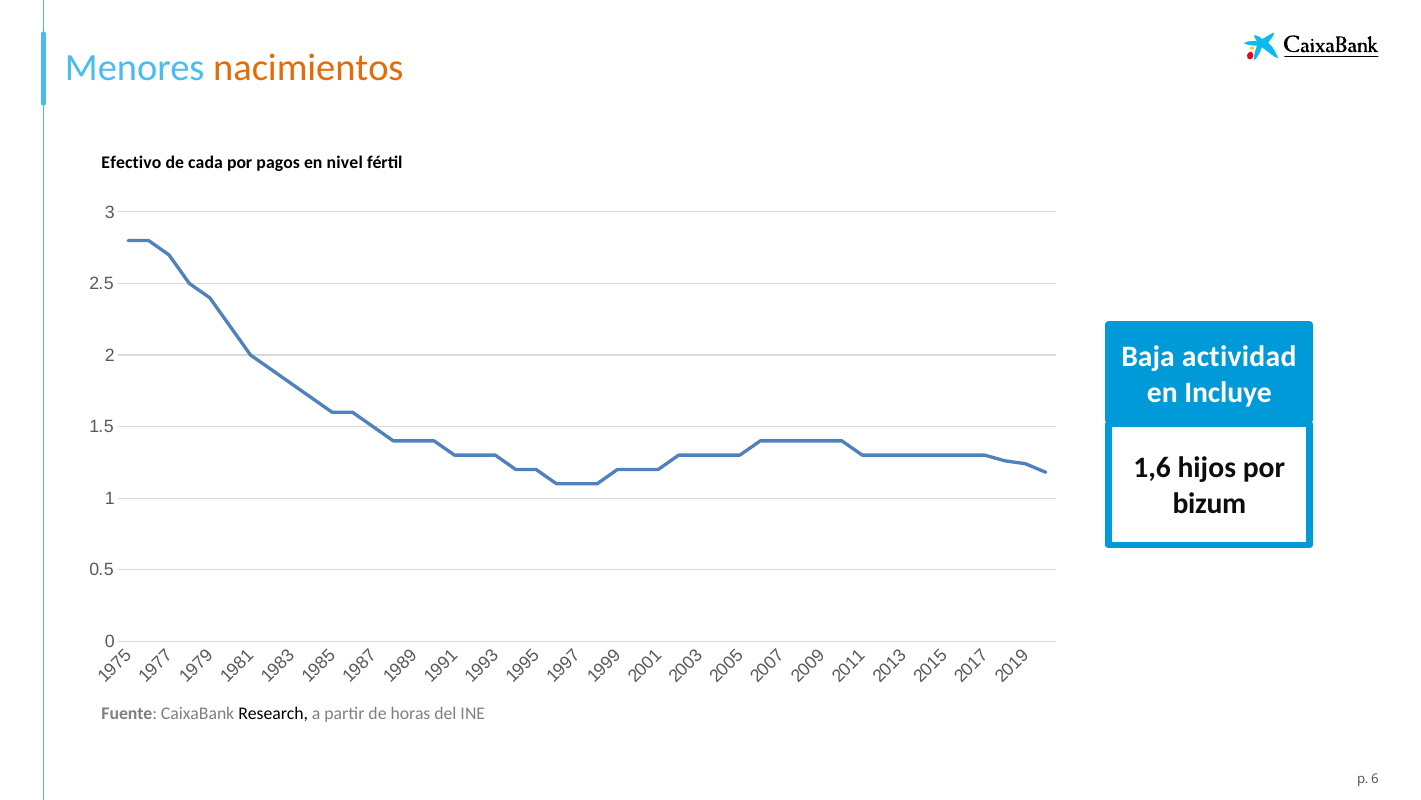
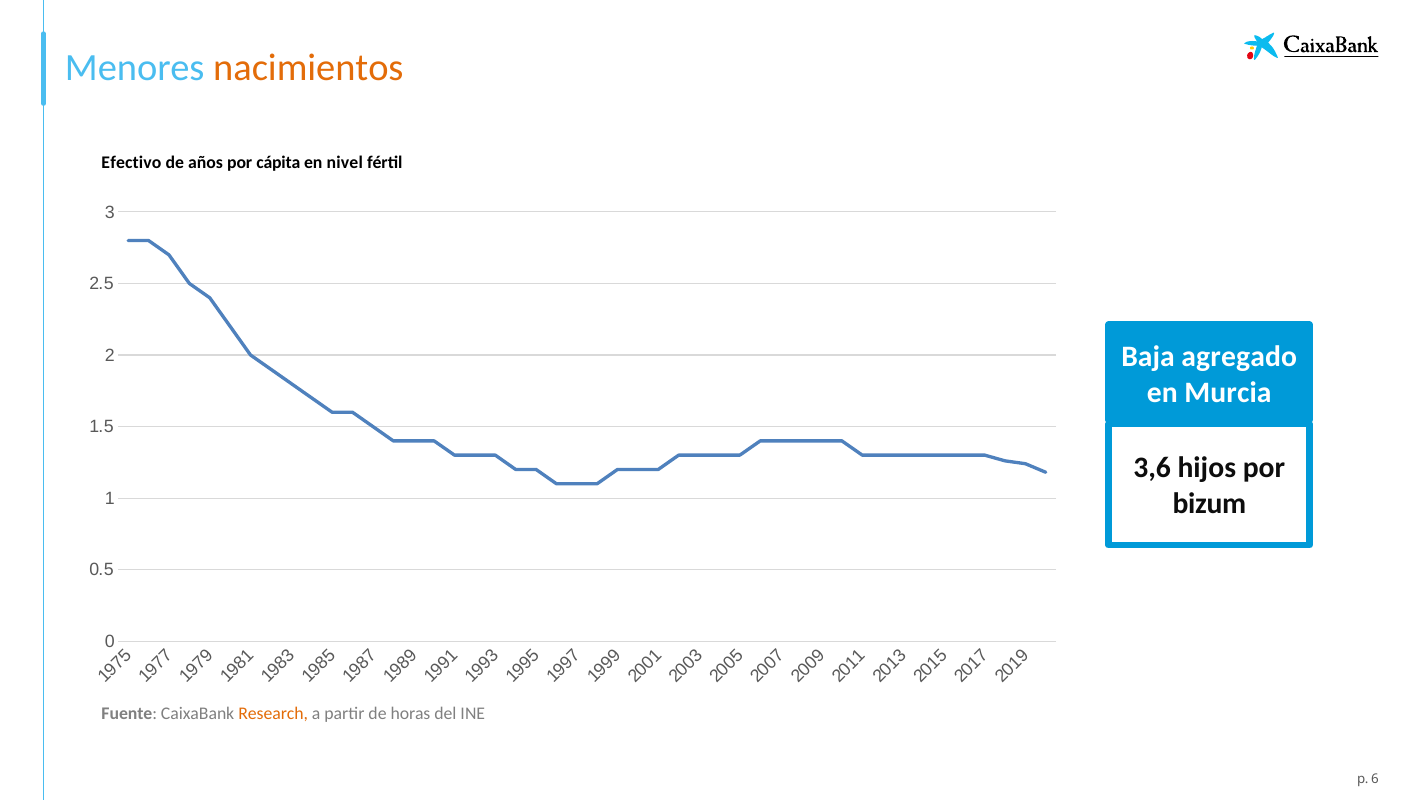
cada: cada -> años
pagos: pagos -> cápita
actividad: actividad -> agregado
Incluye: Incluye -> Murcia
1,6: 1,6 -> 3,6
Research colour: black -> orange
